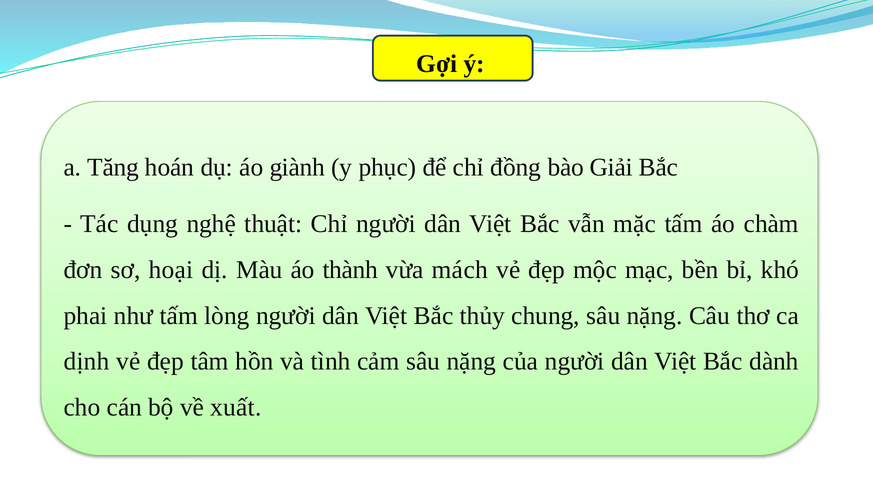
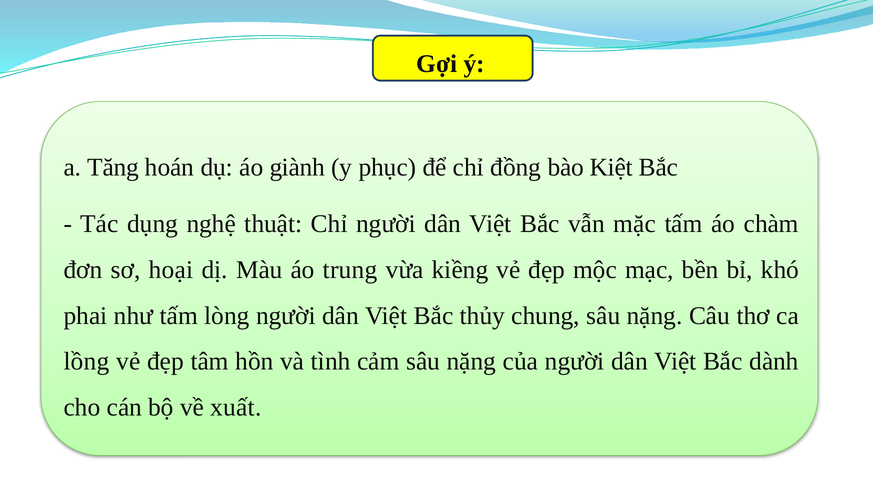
Giải: Giải -> Kiệt
thành: thành -> trung
mách: mách -> kiềng
dịnh: dịnh -> lồng
